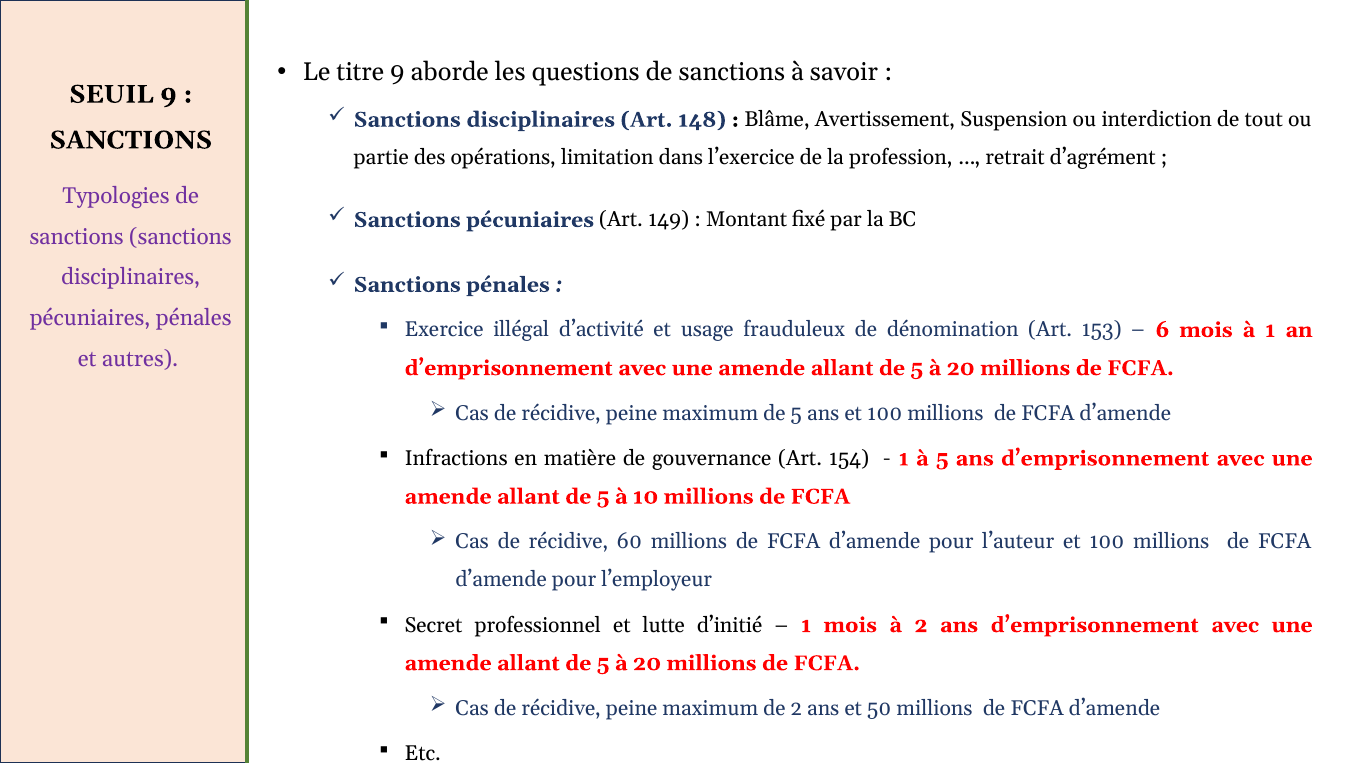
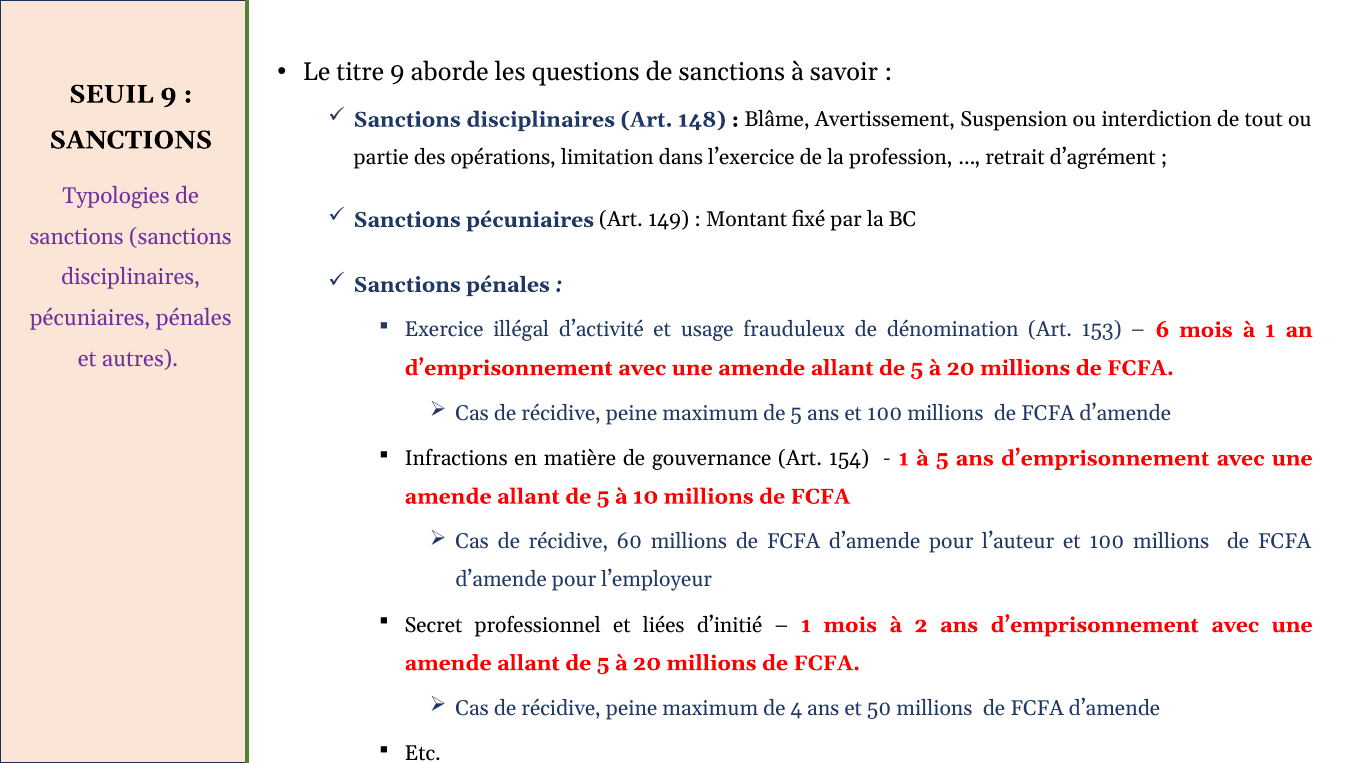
lutte: lutte -> liées
de 2: 2 -> 4
